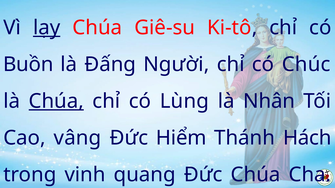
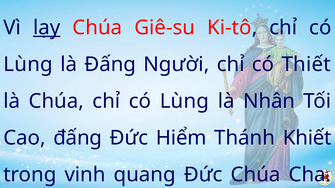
Buồn at (28, 65): Buồn -> Lùng
Chúc: Chúc -> Thiết
Chúa at (56, 101) underline: present -> none
Cao vâng: vâng -> đấng
Hách: Hách -> Khiết
